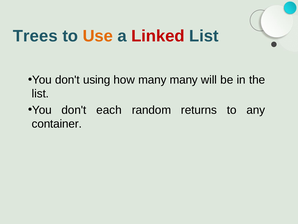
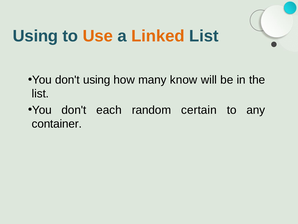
Trees at (35, 36): Trees -> Using
Linked colour: red -> orange
many many: many -> know
returns: returns -> certain
